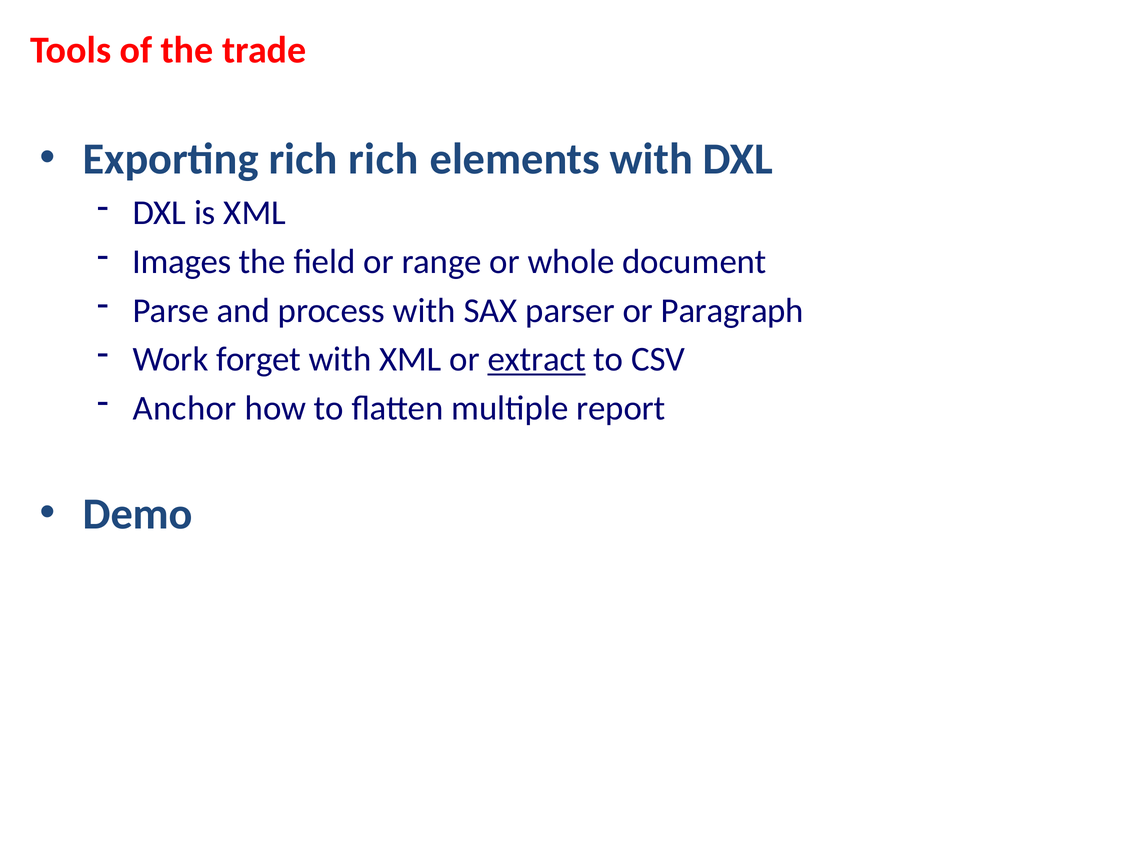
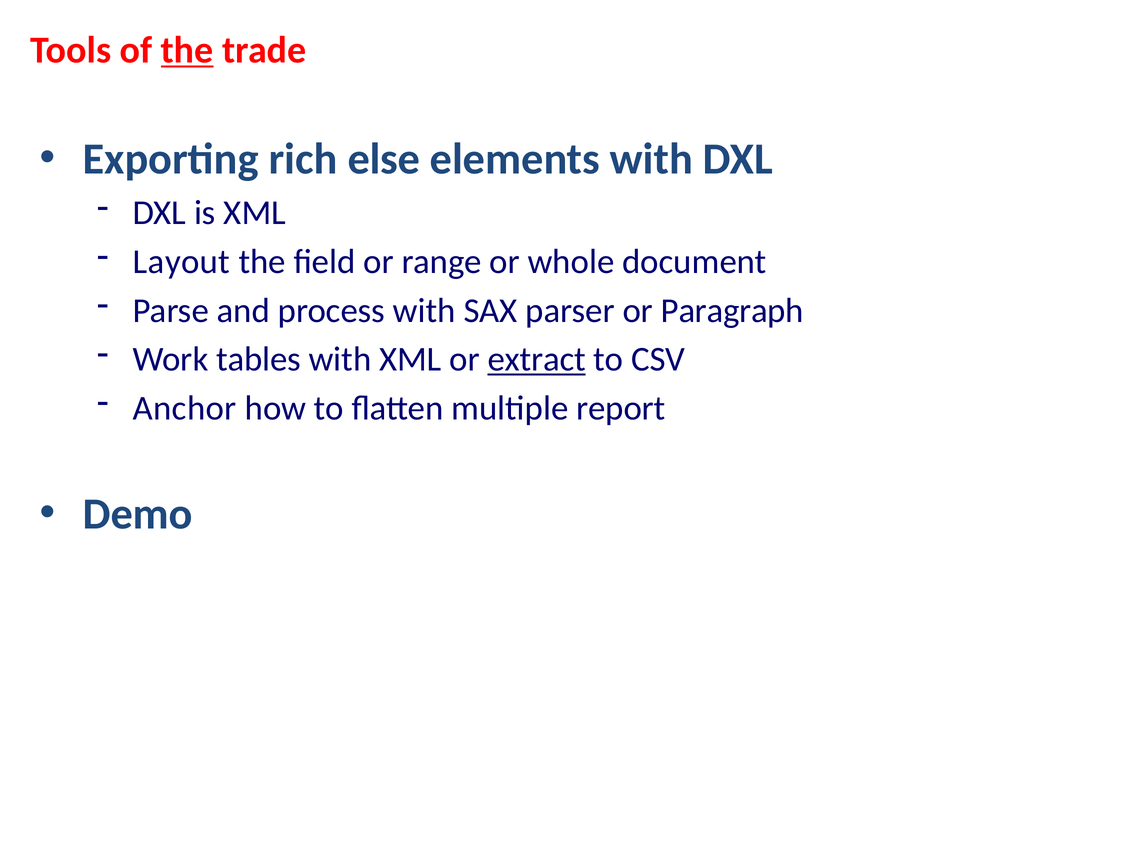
the at (187, 50) underline: none -> present
rich rich: rich -> else
Images: Images -> Layout
forget: forget -> tables
